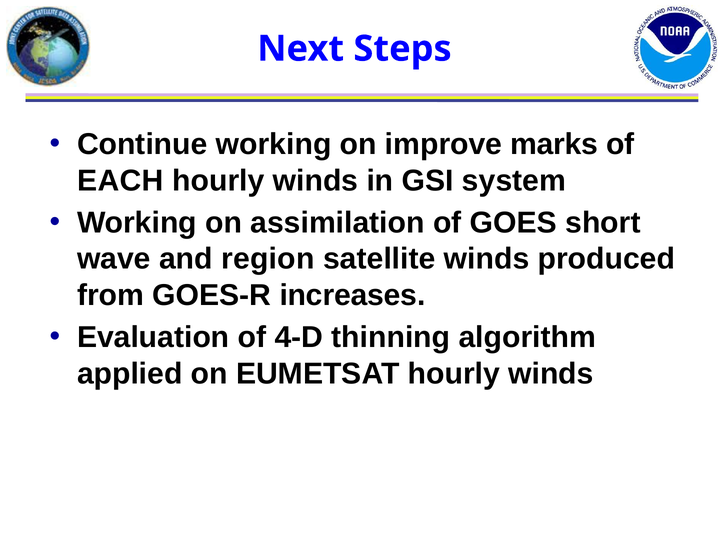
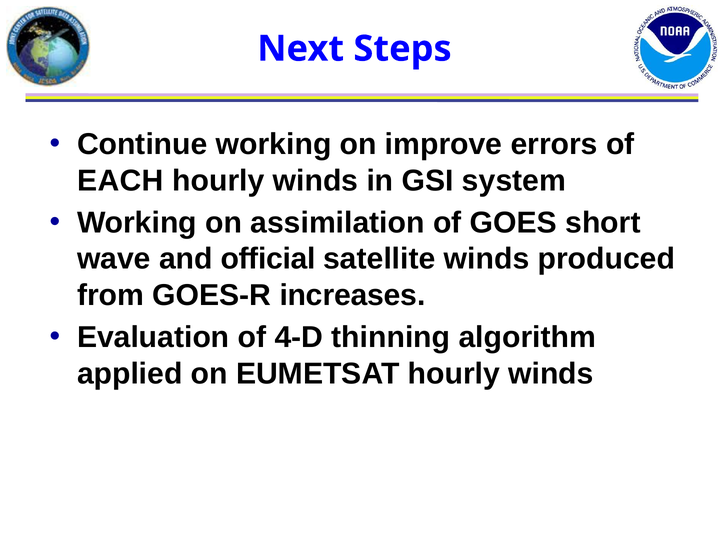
marks: marks -> errors
region: region -> official
